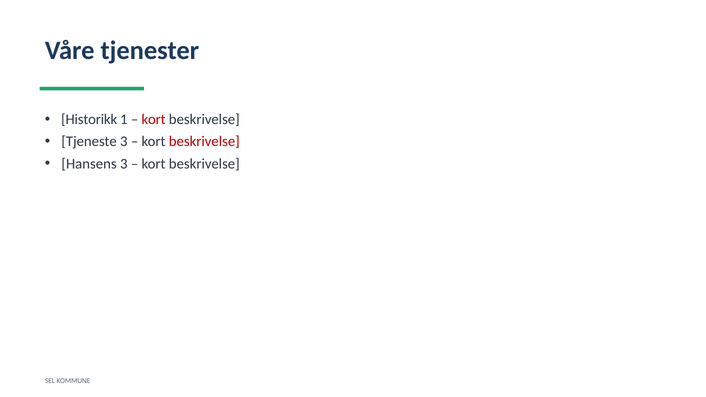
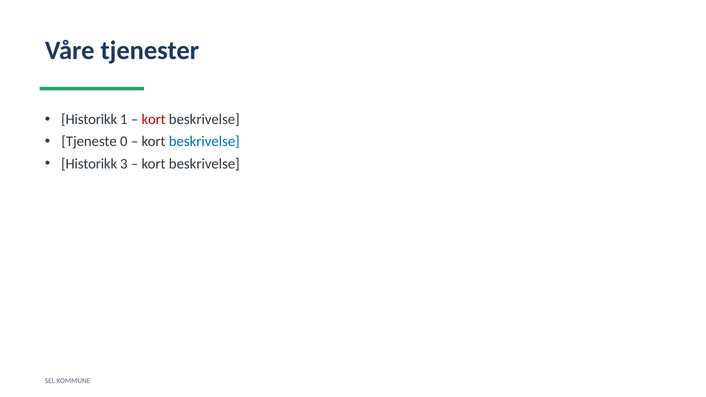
Tjeneste 3: 3 -> 0
beskrivelse at (204, 142) colour: red -> blue
Hansens at (89, 164): Hansens -> Historikk
